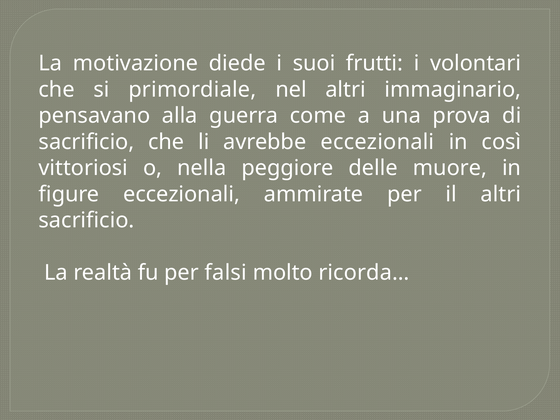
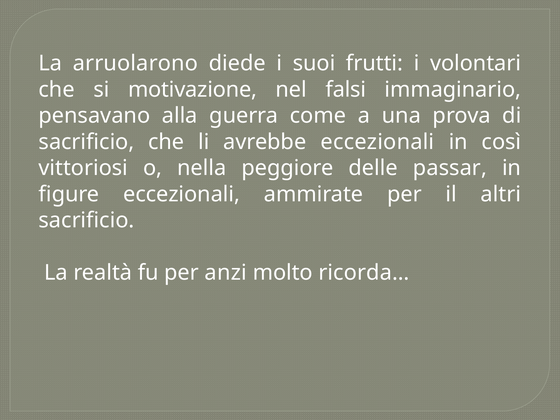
motivazione: motivazione -> arruolarono
primordiale: primordiale -> motivazione
nel altri: altri -> falsi
muore: muore -> passar
falsi: falsi -> anzi
